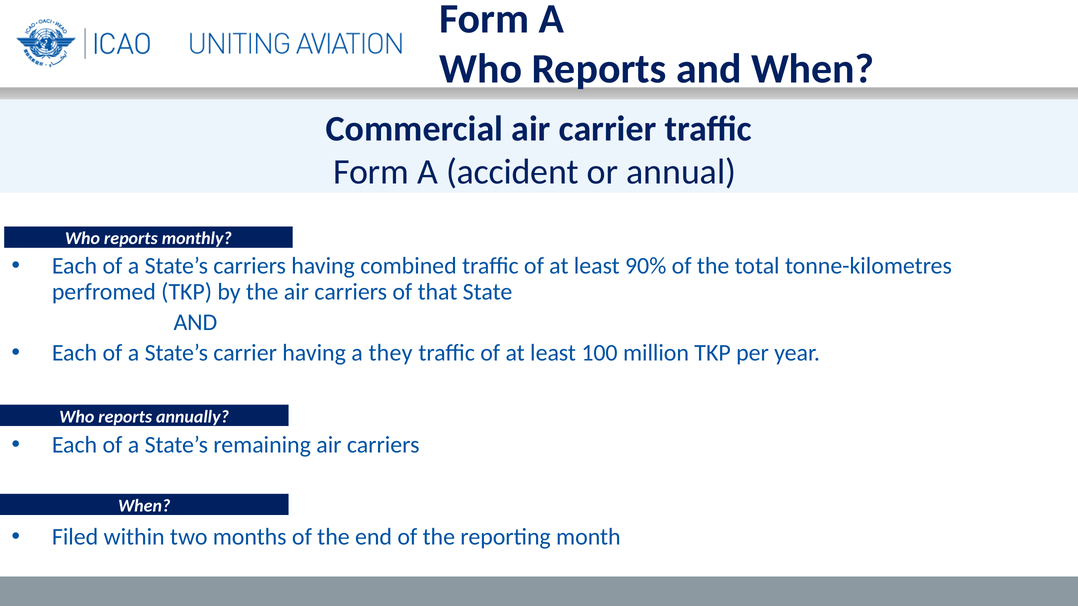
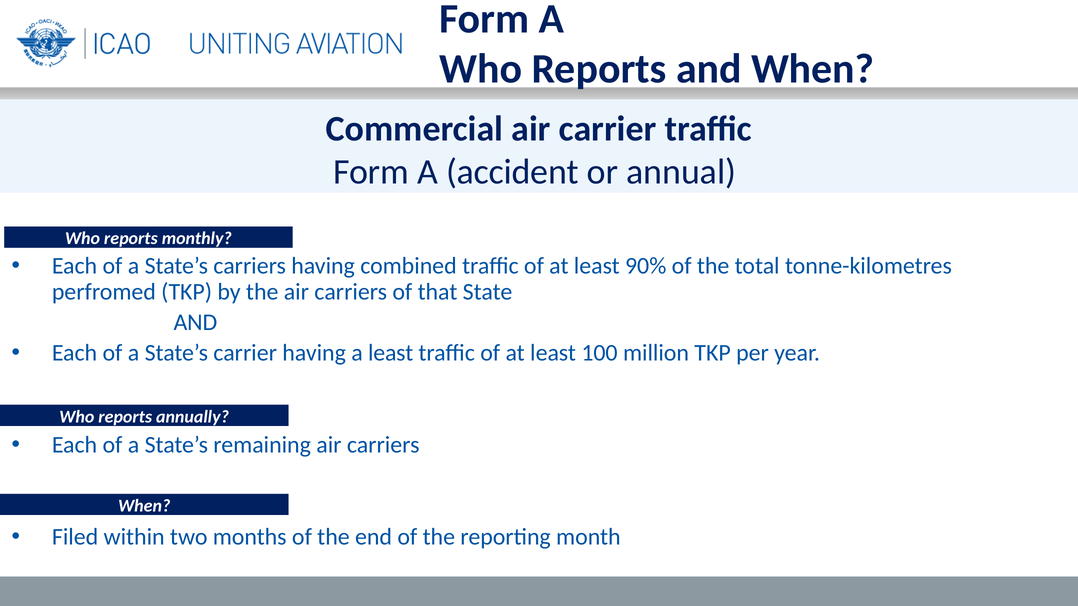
a they: they -> least
